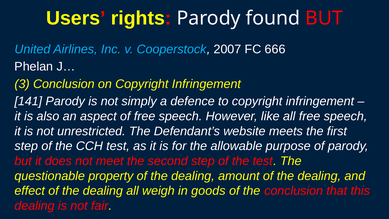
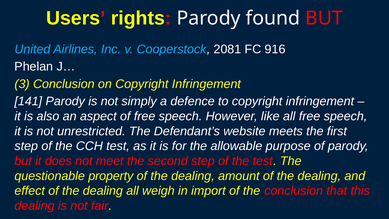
2007: 2007 -> 2081
666: 666 -> 916
goods: goods -> import
